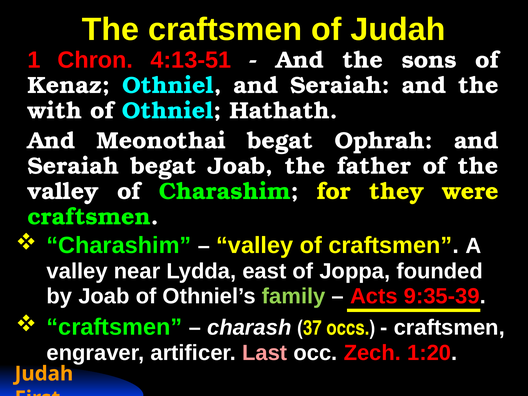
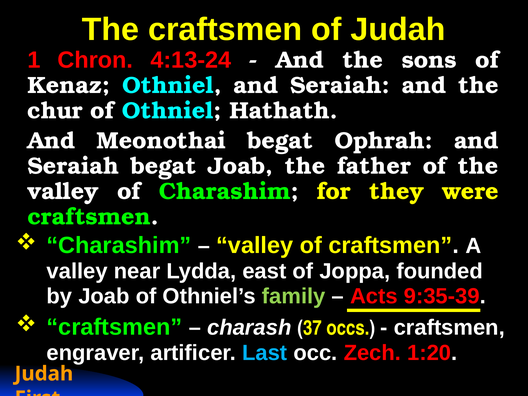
4:13-51: 4:13-51 -> 4:13-24
with: with -> chur
Last colour: pink -> light blue
